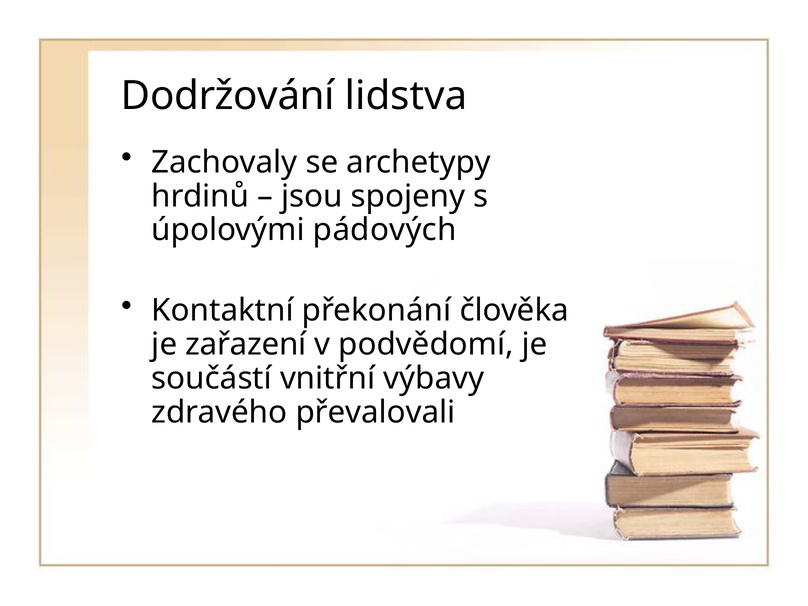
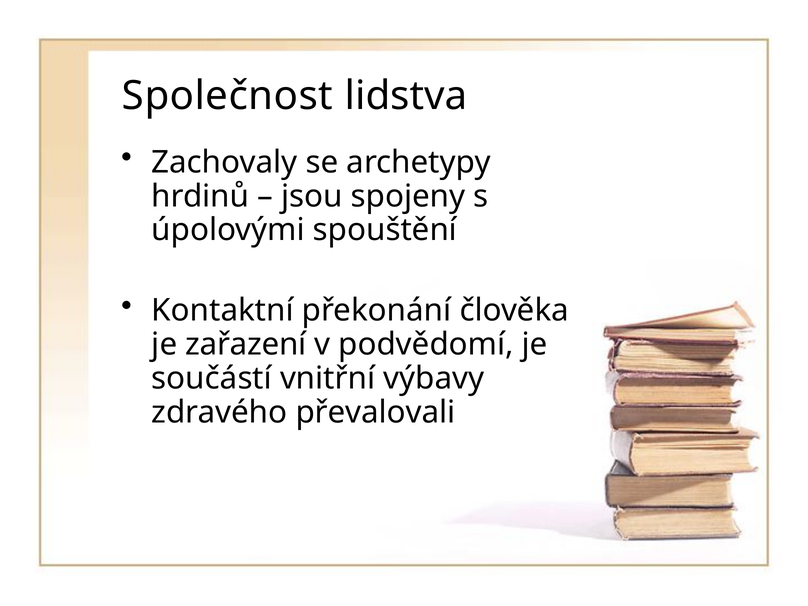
Dodržování: Dodržování -> Společnost
pádových: pádových -> spouštění
